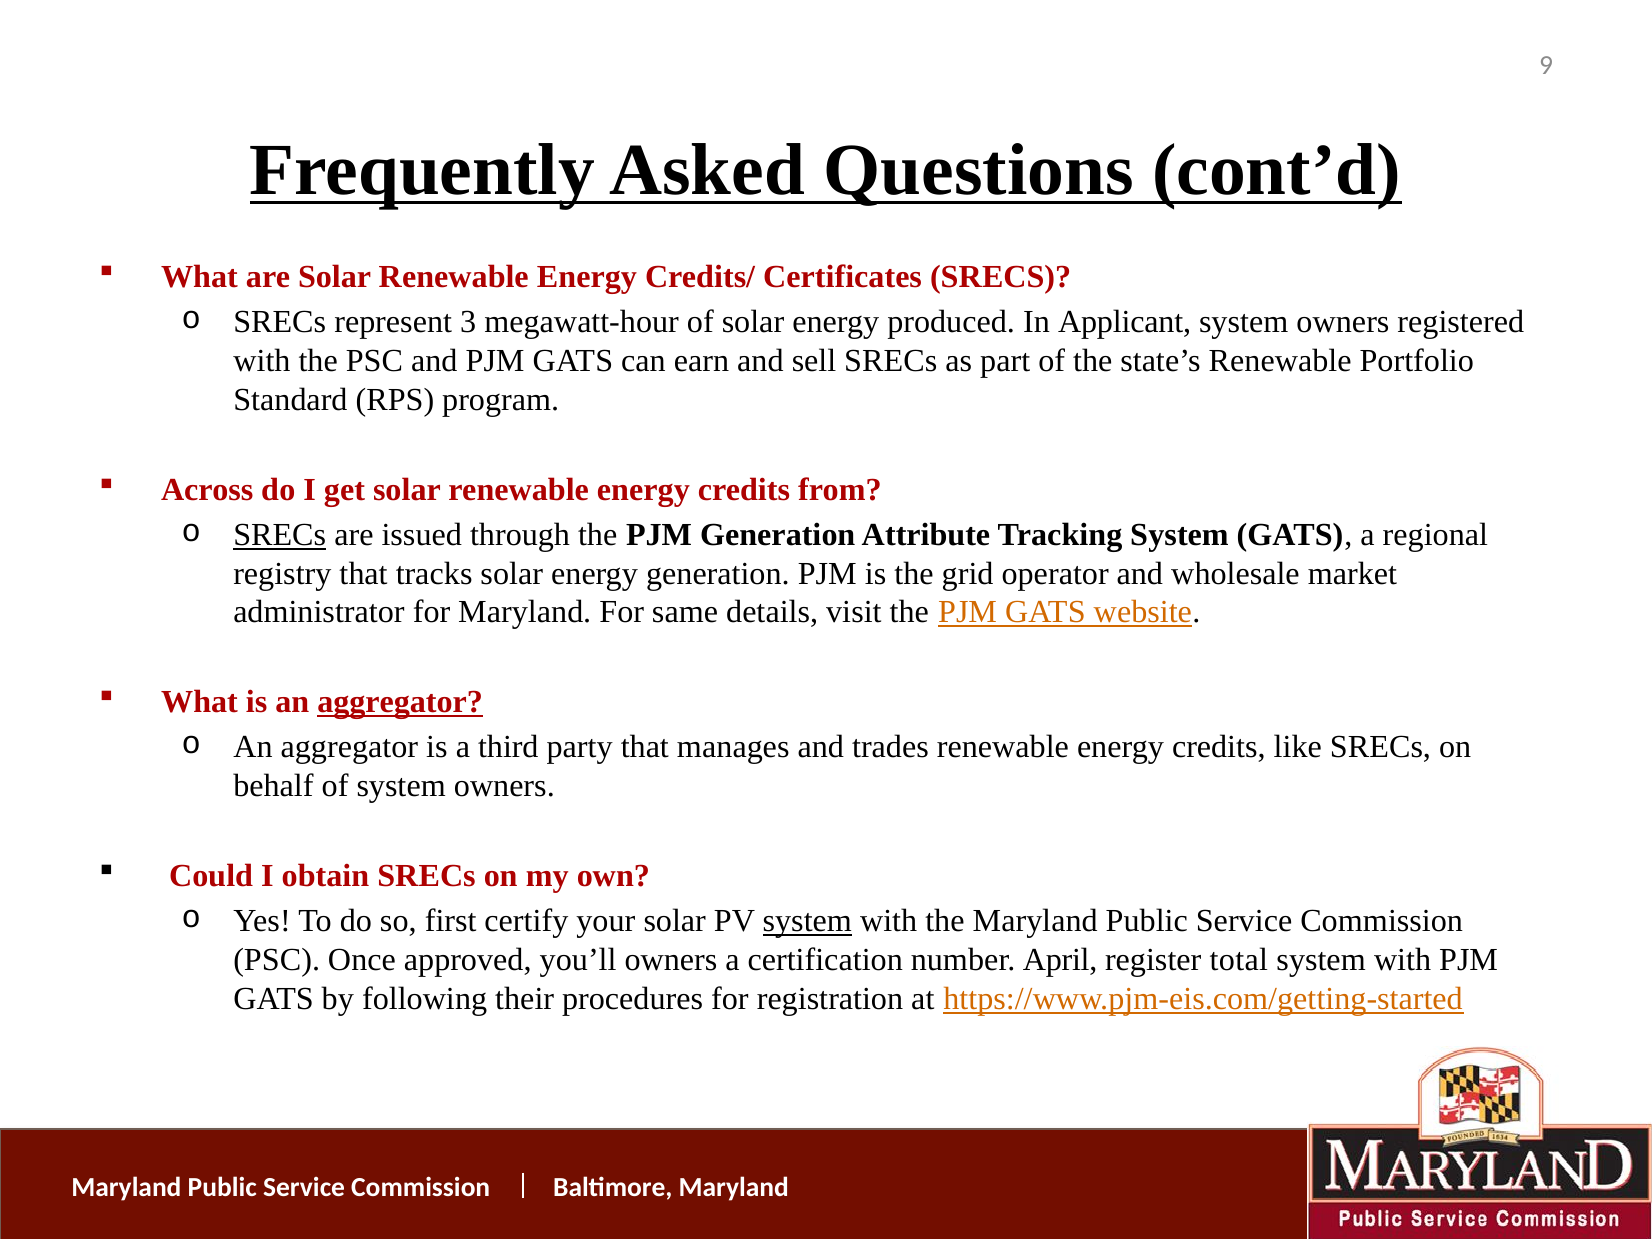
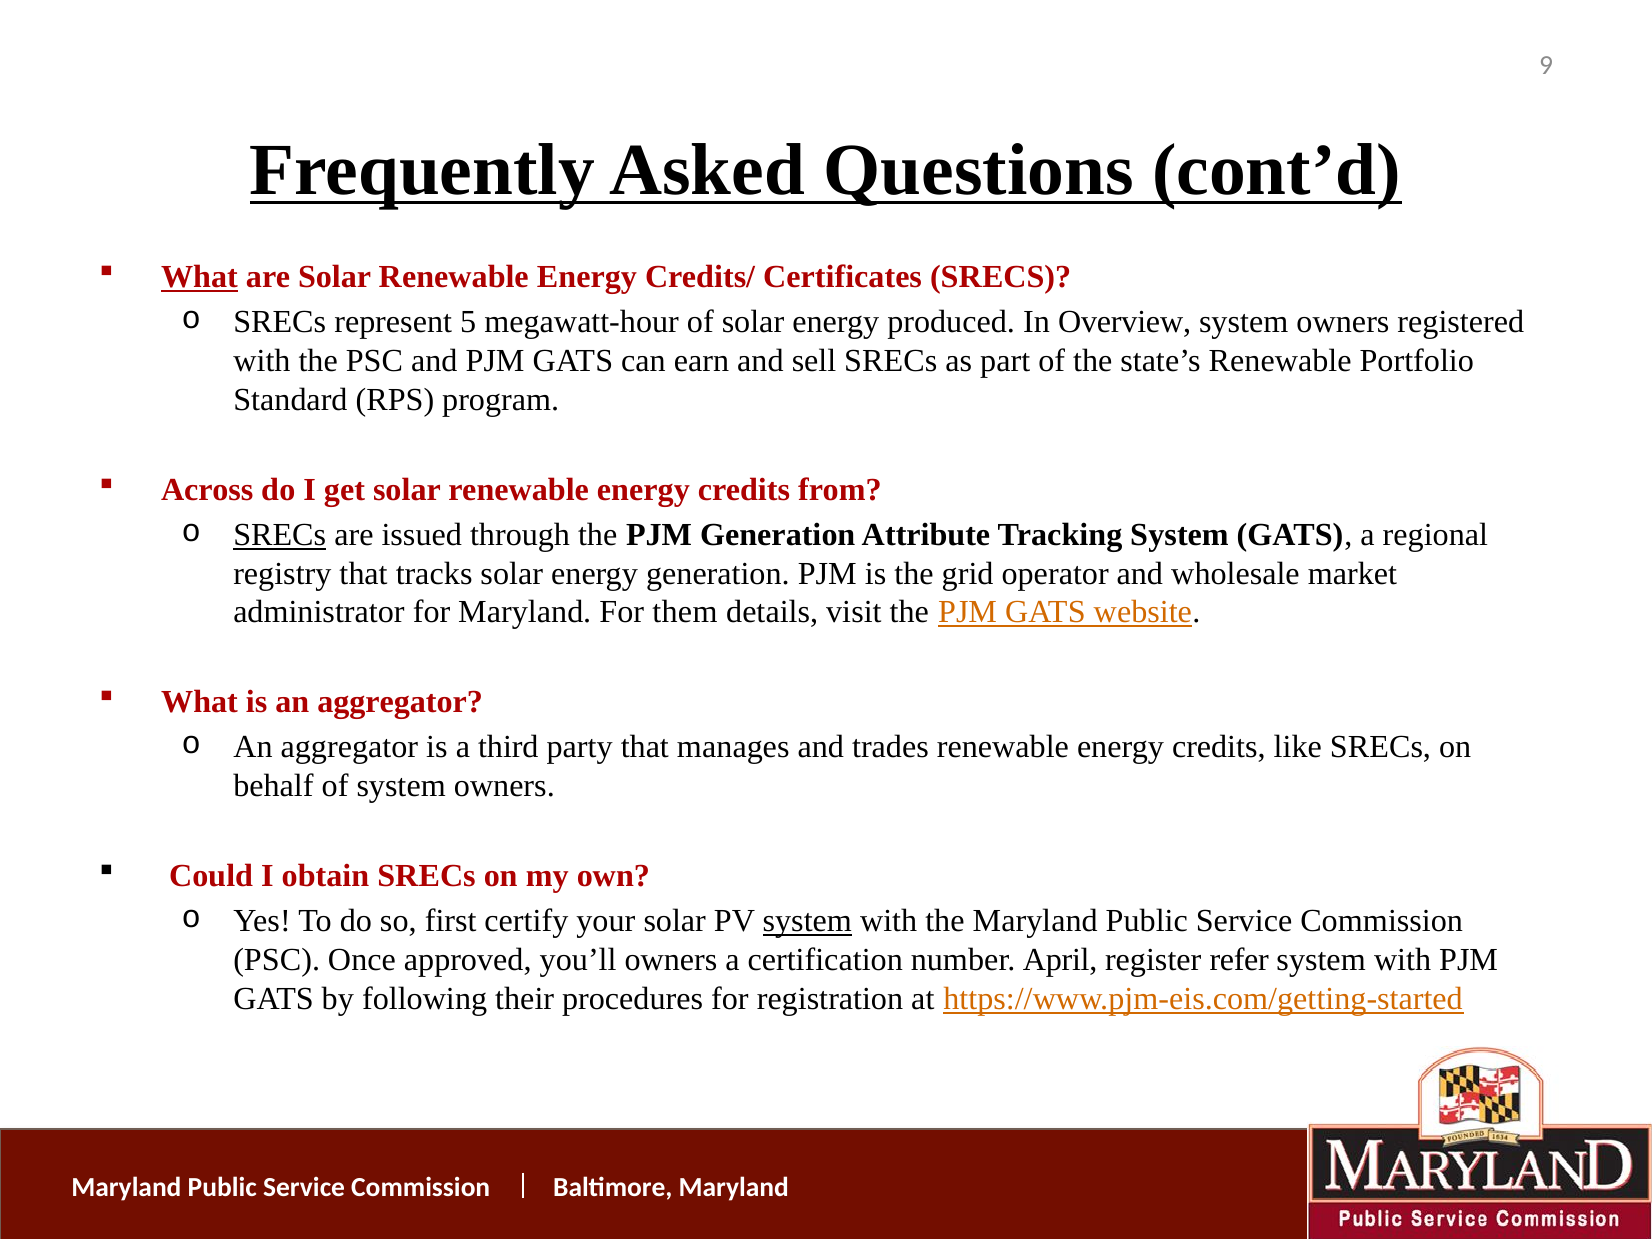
What at (199, 277) underline: none -> present
3: 3 -> 5
Applicant: Applicant -> Overview
same: same -> them
aggregator at (400, 702) underline: present -> none
total: total -> refer
